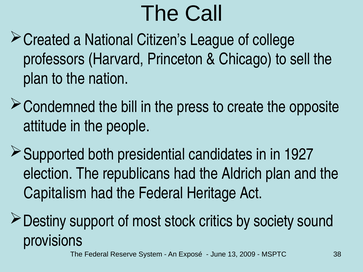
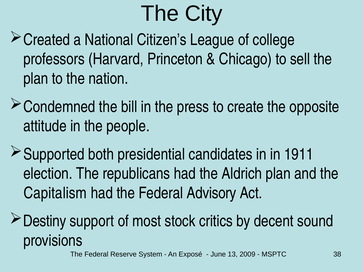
Call: Call -> City
1927: 1927 -> 1911
Heritage: Heritage -> Advisory
society: society -> decent
